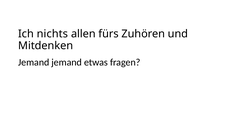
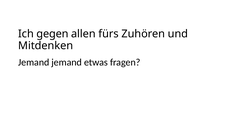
nichts: nichts -> gegen
